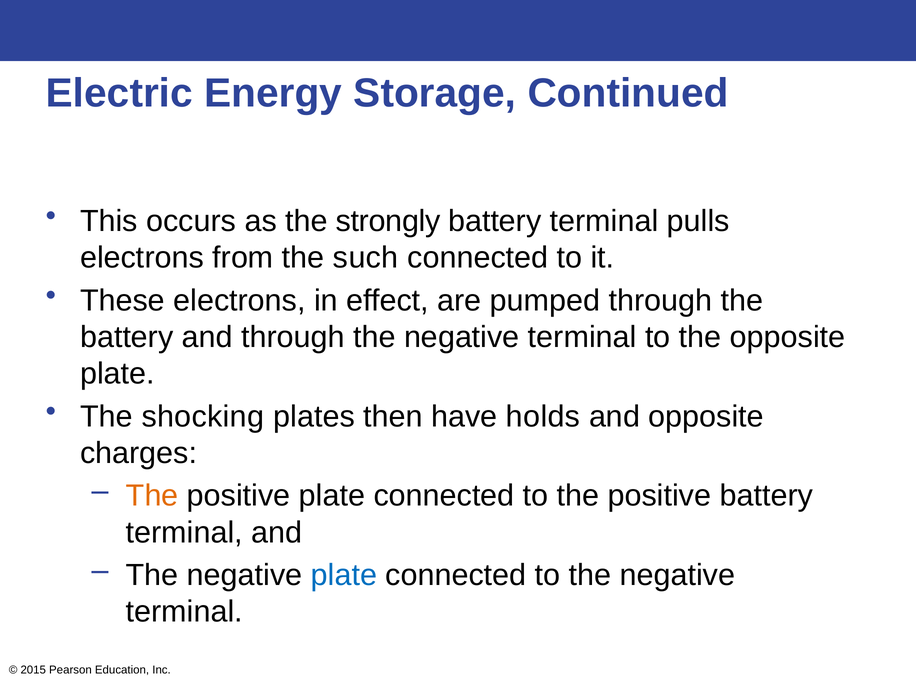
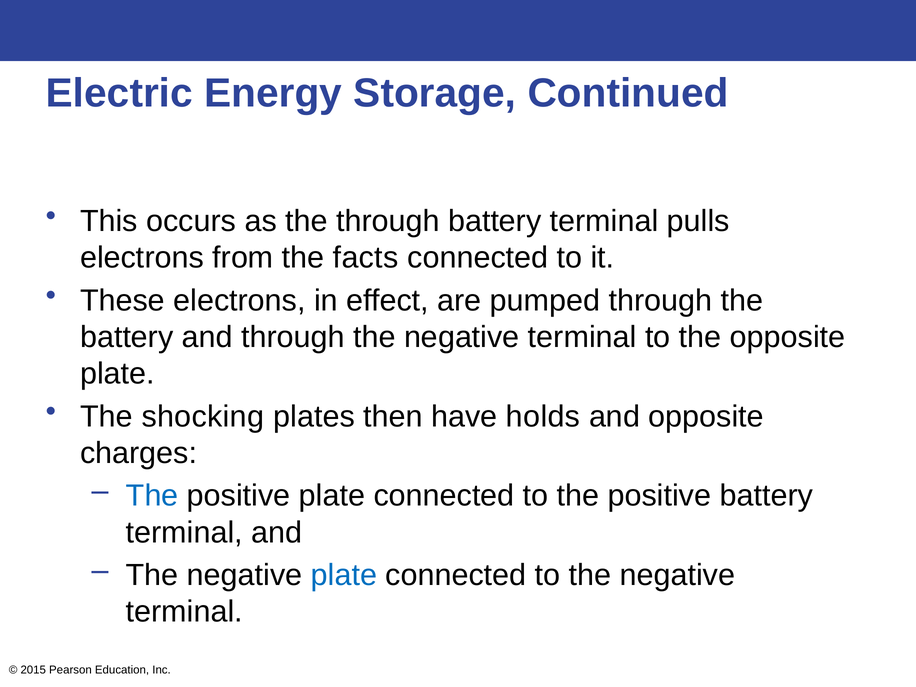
the strongly: strongly -> through
such: such -> facts
The at (152, 496) colour: orange -> blue
